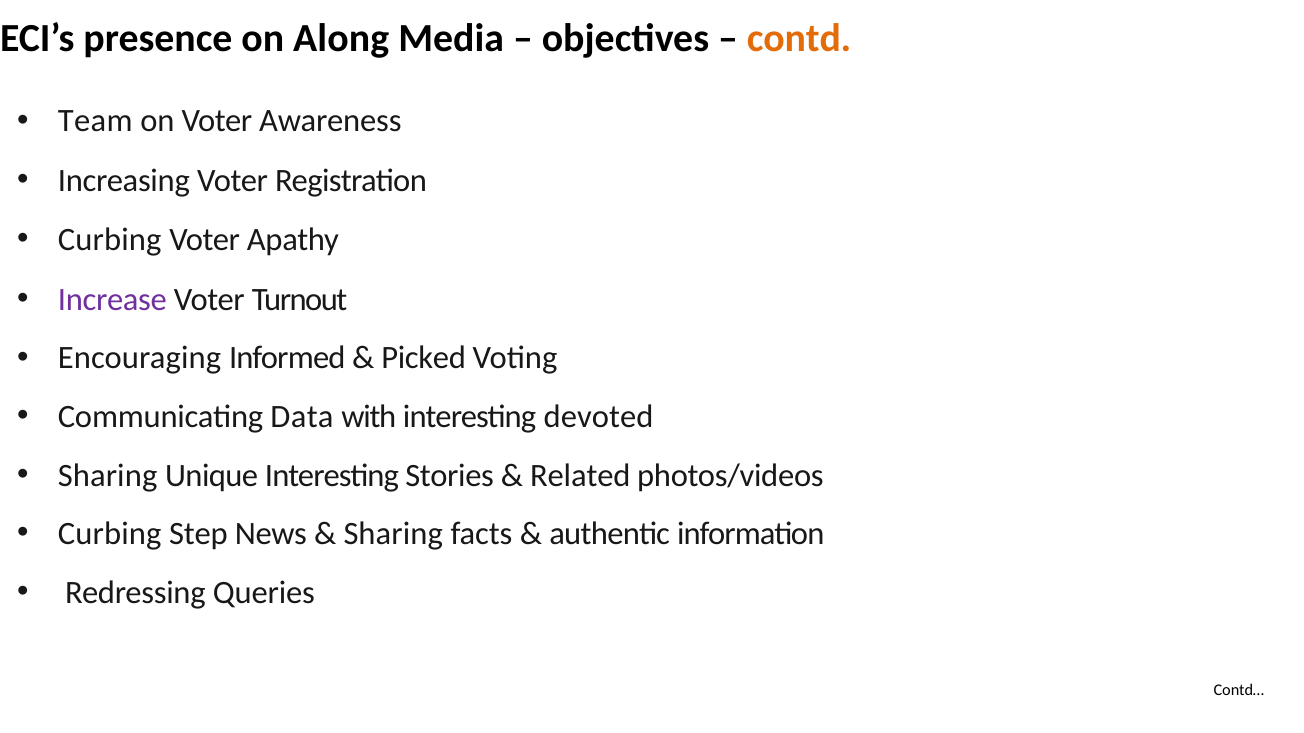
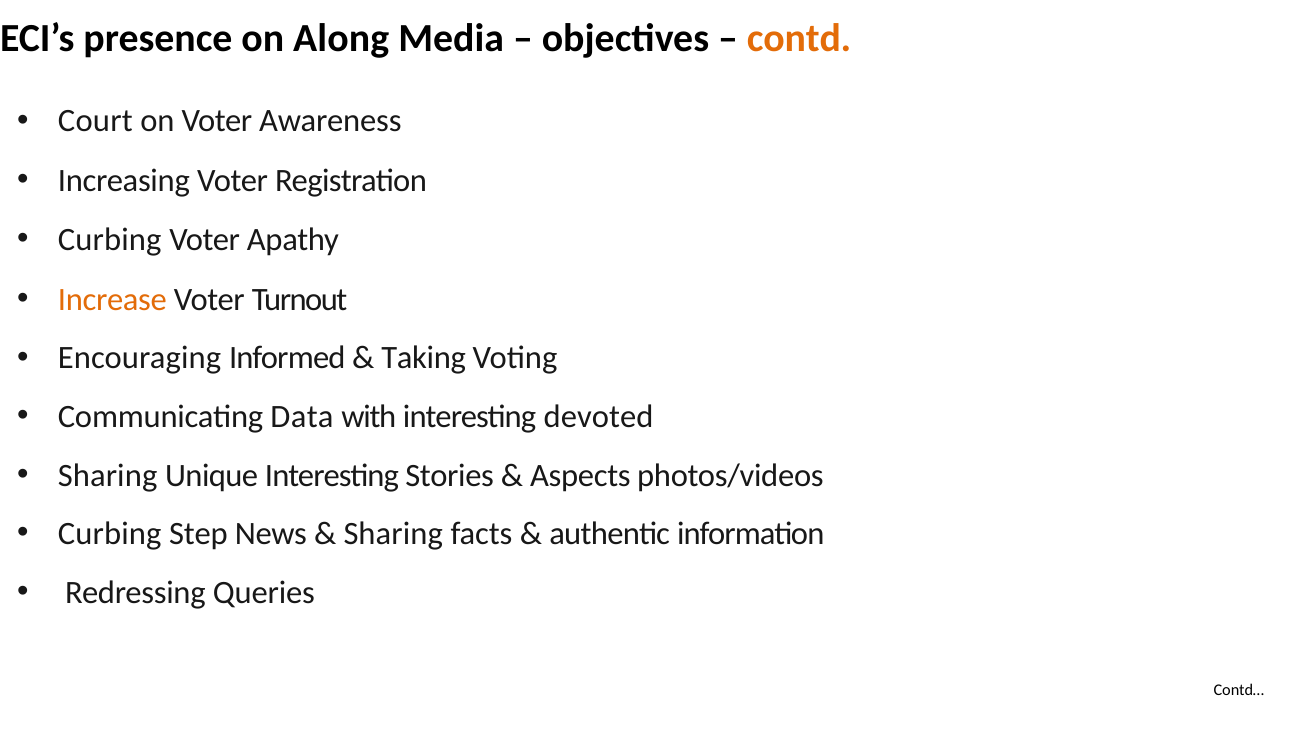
Team: Team -> Court
Increase colour: purple -> orange
Picked: Picked -> Taking
Related: Related -> Aspects
